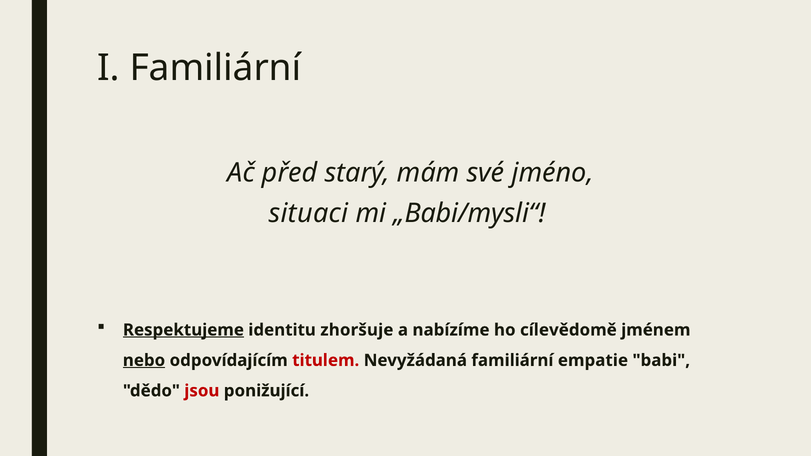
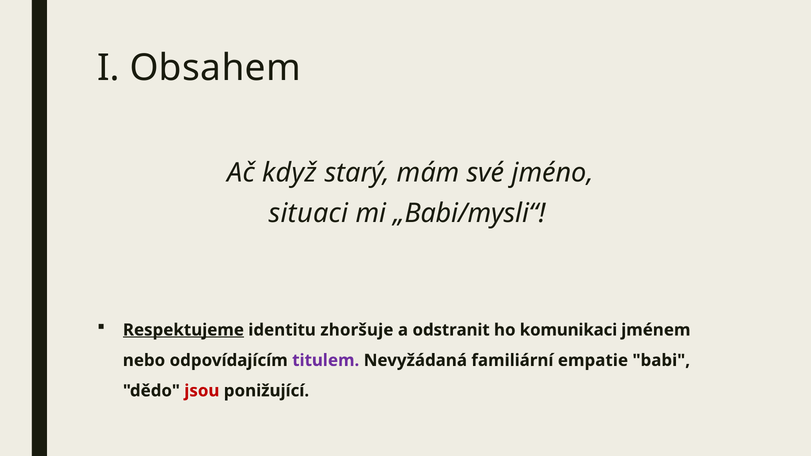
I Familiární: Familiární -> Obsahem
před: před -> když
nabízíme: nabízíme -> odstranit
cílevědomě: cílevědomě -> komunikaci
nebo underline: present -> none
titulem colour: red -> purple
